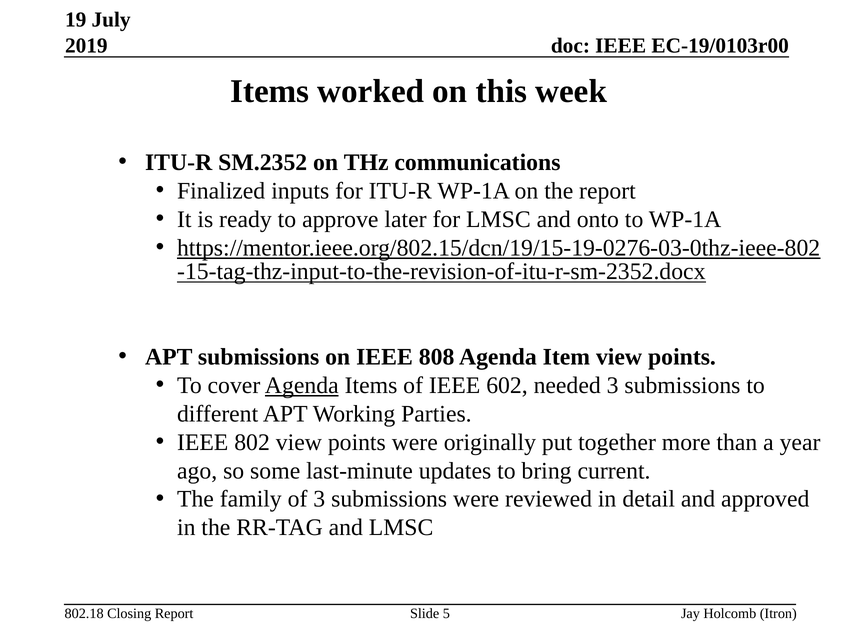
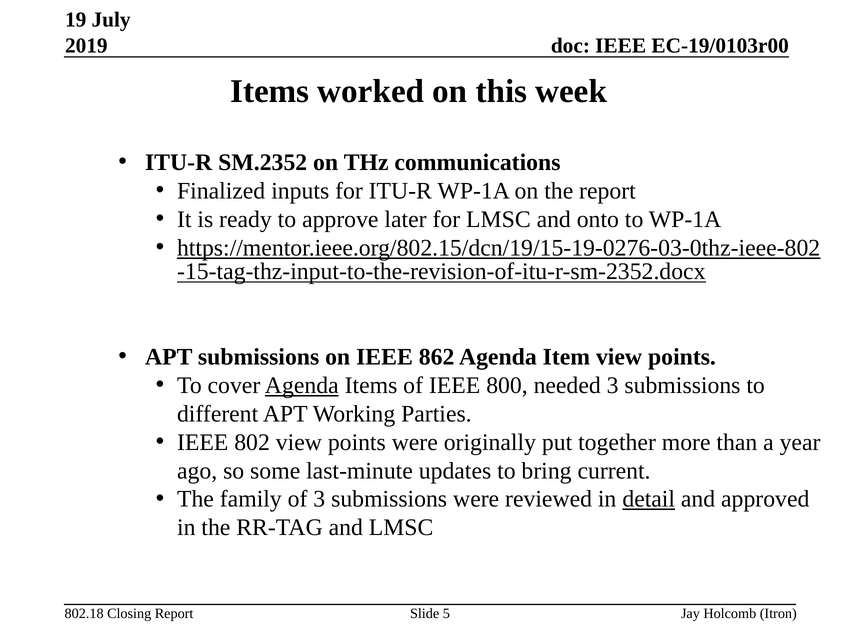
808: 808 -> 862
602: 602 -> 800
detail underline: none -> present
